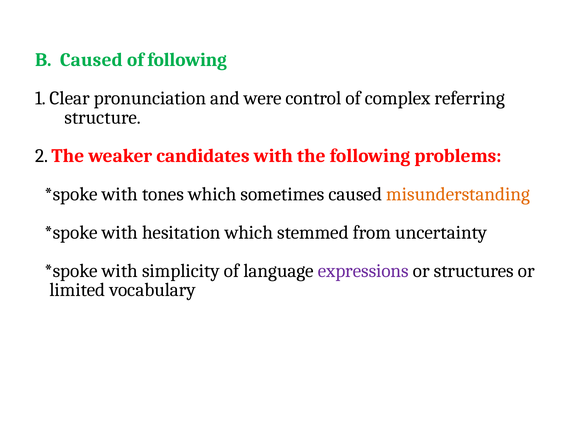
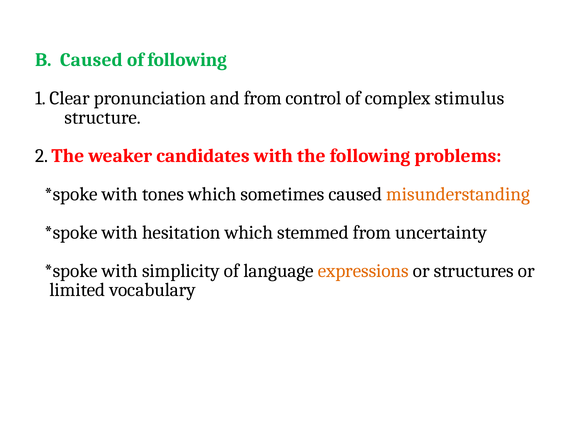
and were: were -> from
referring: referring -> stimulus
expressions colour: purple -> orange
